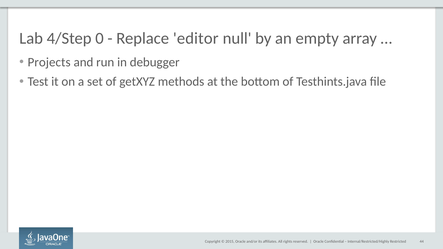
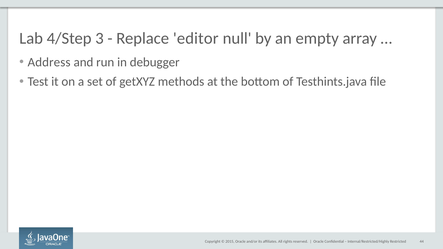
0: 0 -> 3
Projects: Projects -> Address
